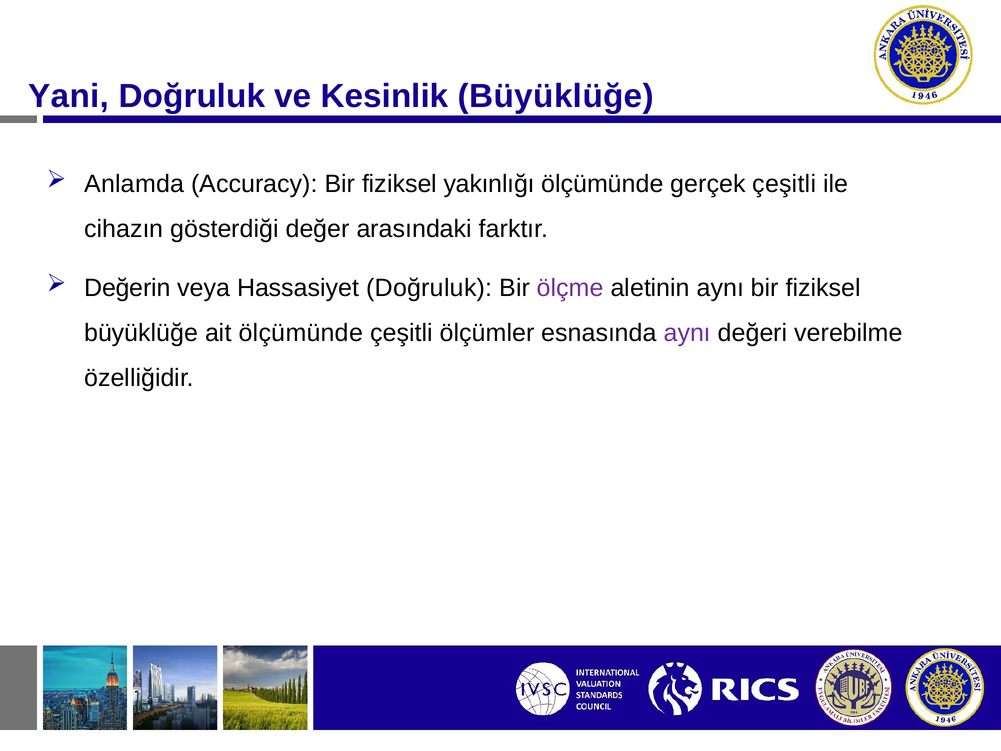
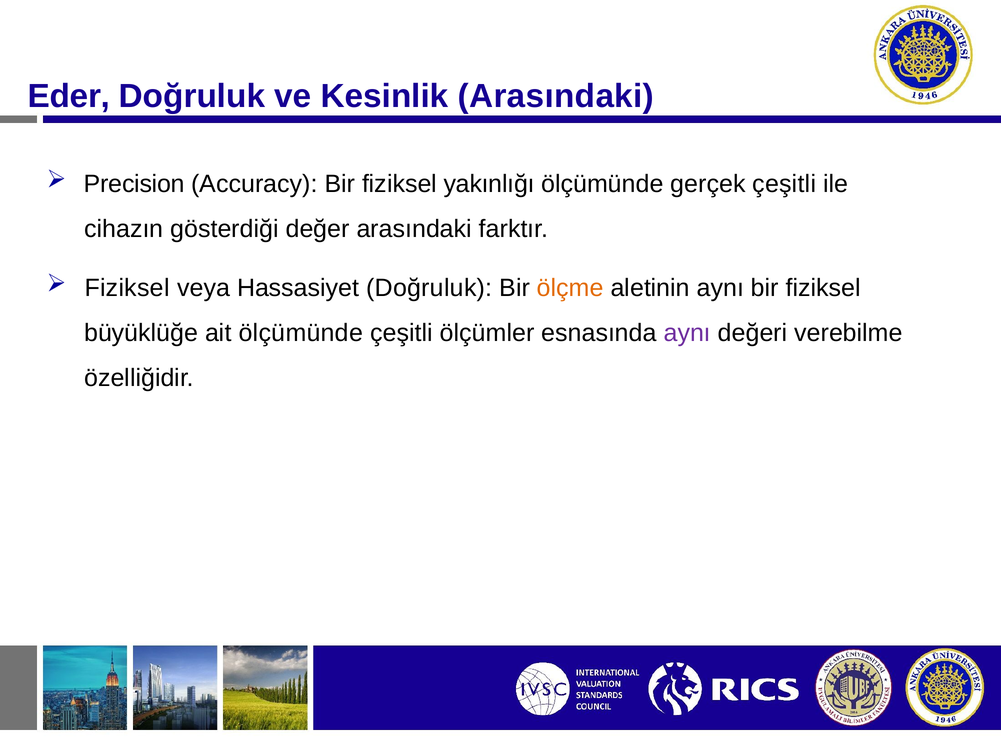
Yani: Yani -> Eder
Kesinlik Büyüklüğe: Büyüklüğe -> Arasındaki
Anlamda: Anlamda -> Precision
Değerin at (127, 288): Değerin -> Fiziksel
ölçme colour: purple -> orange
